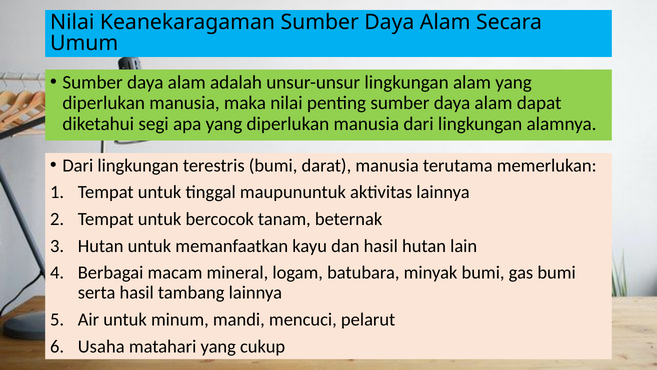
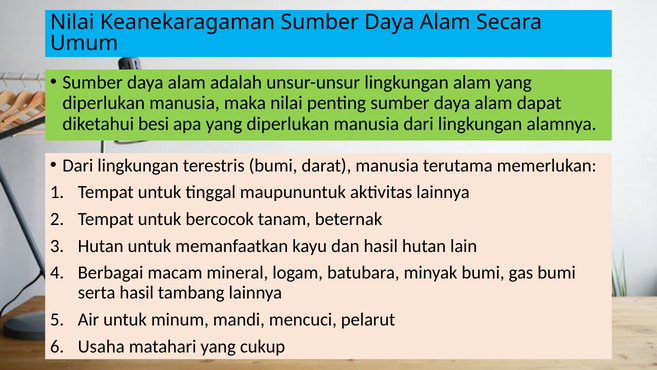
segi: segi -> besi
